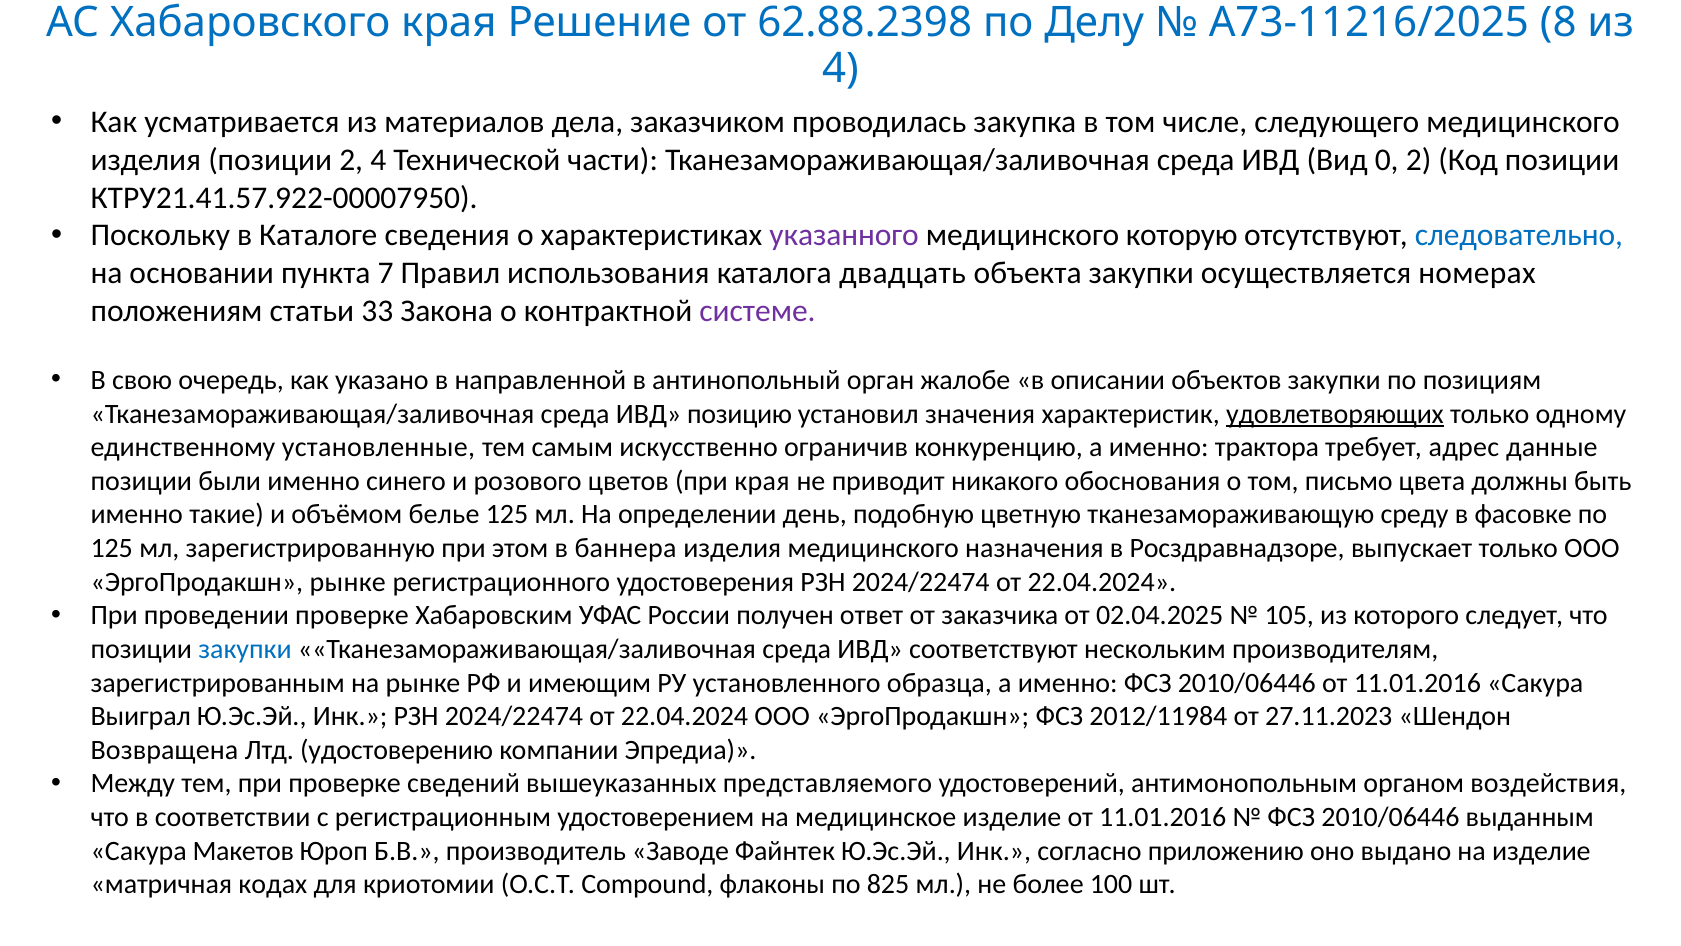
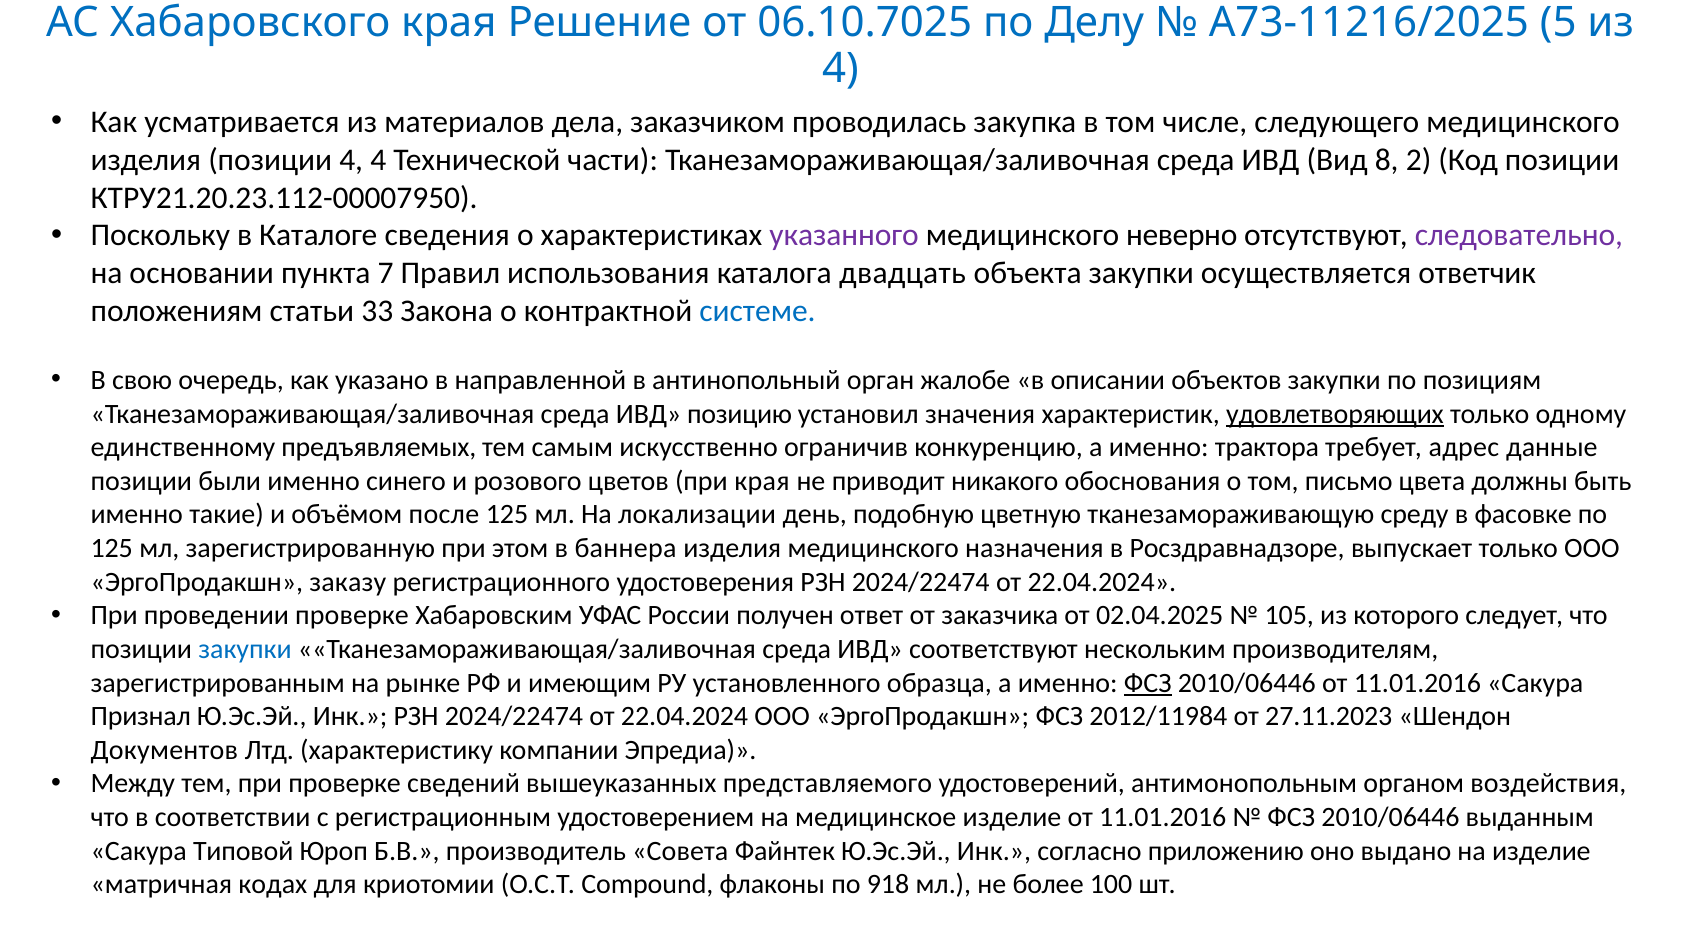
62.88.2398: 62.88.2398 -> 06.10.7025
8: 8 -> 5
позиции 2: 2 -> 4
0: 0 -> 8
КТРУ21.41.57.922-00007950: КТРУ21.41.57.922-00007950 -> КТРУ21.20.23.112-00007950
которую: которую -> неверно
следовательно colour: blue -> purple
номерах: номерах -> ответчик
системе colour: purple -> blue
установленные: установленные -> предъявляемых
белье: белье -> после
определении: определении -> локализации
ЭргоПродакшн рынке: рынке -> заказу
ФСЗ at (1148, 682) underline: none -> present
Выиграл: Выиграл -> Признал
Возвращена: Возвращена -> Документов
удостоверению: удостоверению -> характеристику
Макетов: Макетов -> Типовой
Заводе: Заводе -> Совета
825: 825 -> 918
